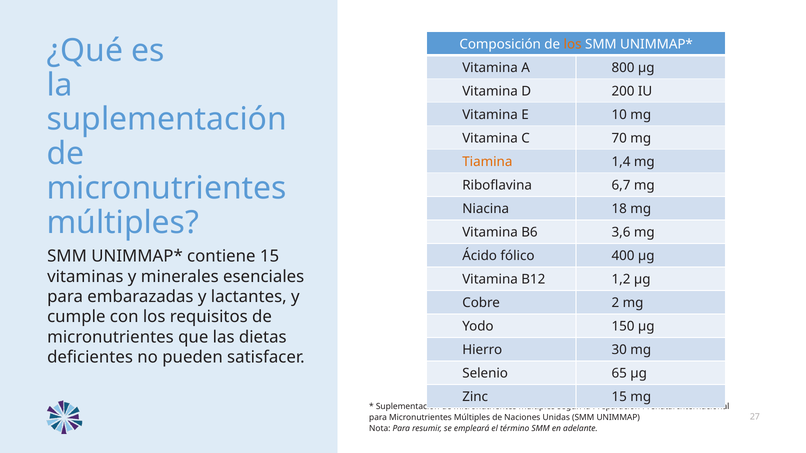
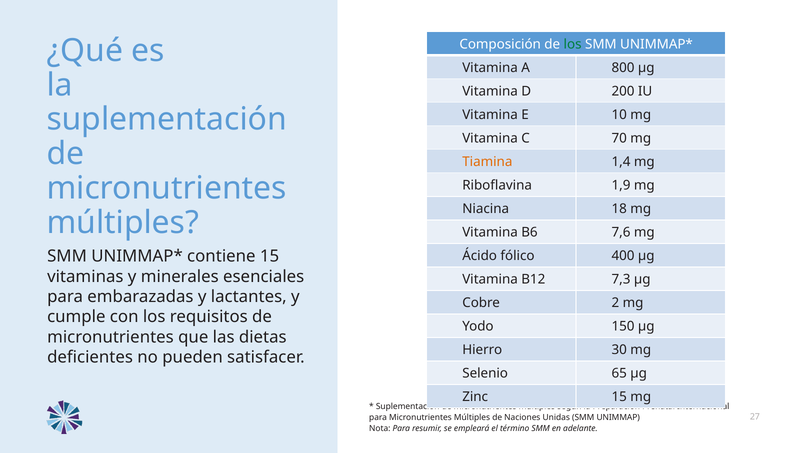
los at (573, 44) colour: orange -> green
6,7: 6,7 -> 1,9
3,6: 3,6 -> 7,6
1,2: 1,2 -> 7,3
